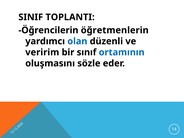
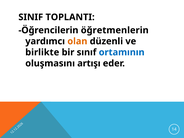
olan colour: blue -> orange
veririm: veririm -> birlikte
sözle: sözle -> artışı
